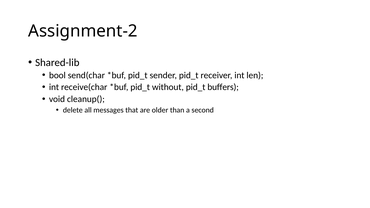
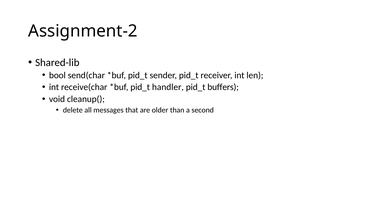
without: without -> handler
